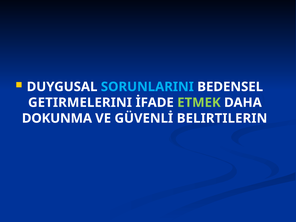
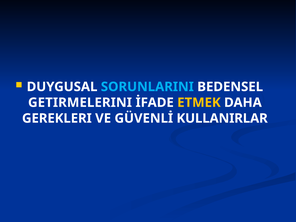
ETMEK colour: light green -> yellow
DOKUNMA: DOKUNMA -> GEREKLERI
BELIRTILERIN: BELIRTILERIN -> KULLANIRLAR
